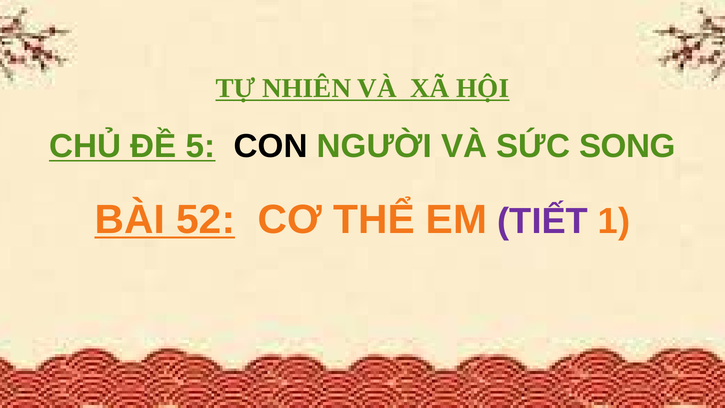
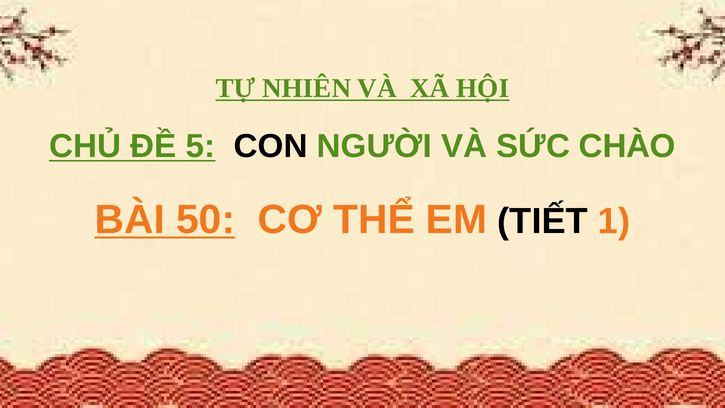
SONG: SONG -> CHÀO
52: 52 -> 50
TIẾT colour: purple -> black
